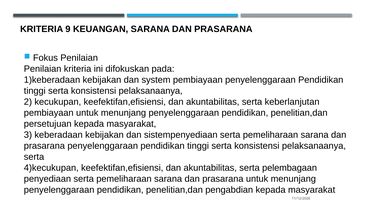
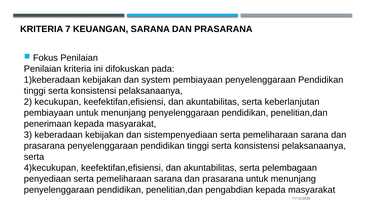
9: 9 -> 7
persetujuan: persetujuan -> penerimaan
